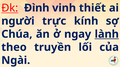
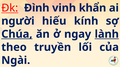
thiết: thiết -> khẩn
trực: trực -> hiếu
Chúa underline: none -> present
